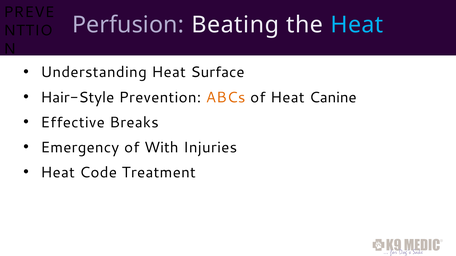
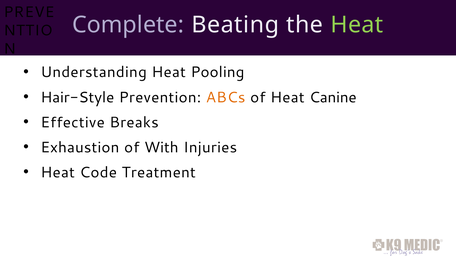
Perfusion: Perfusion -> Complete
Heat at (357, 25) colour: light blue -> light green
Surface: Surface -> Pooling
Emergency: Emergency -> Exhaustion
